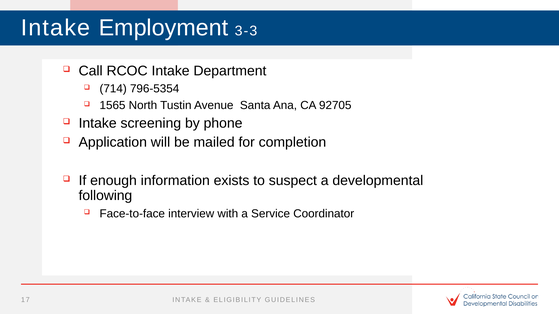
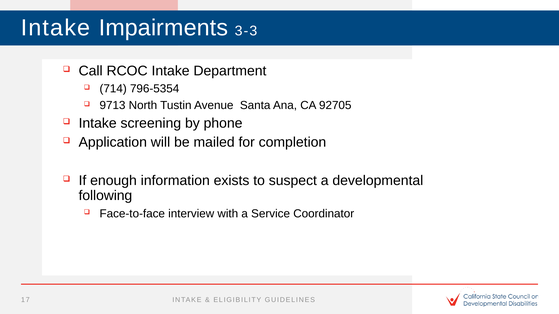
Employment: Employment -> Impairments
1565: 1565 -> 9713
